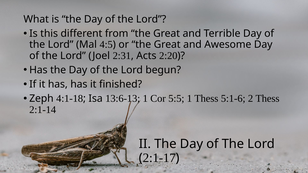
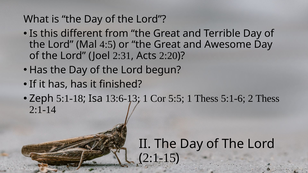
4:1-18: 4:1-18 -> 5:1-18
2:1-17: 2:1-17 -> 2:1-15
